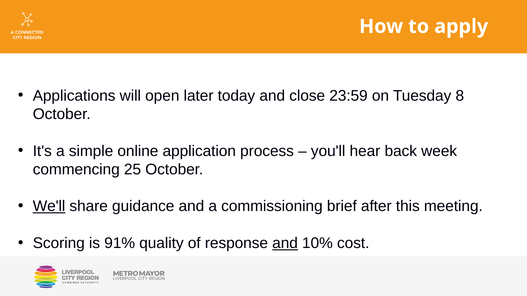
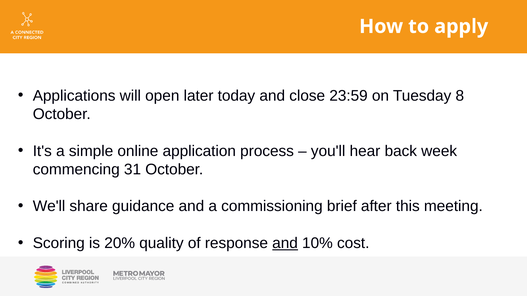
25: 25 -> 31
We'll underline: present -> none
91%: 91% -> 20%
